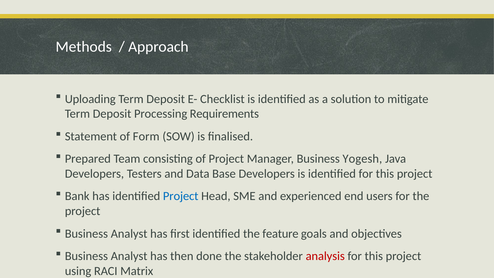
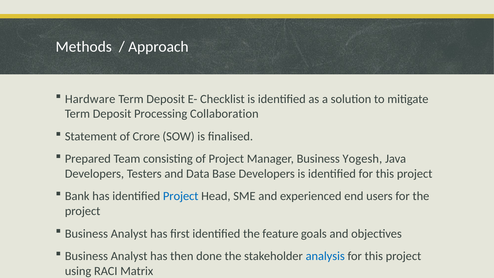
Uploading: Uploading -> Hardware
Requirements: Requirements -> Collaboration
Form: Form -> Crore
analysis colour: red -> blue
